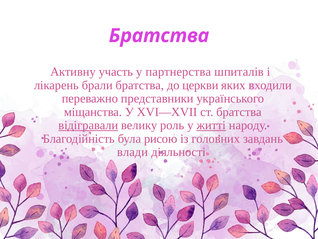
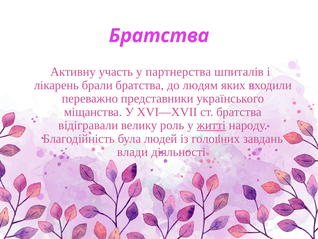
церкви: церкви -> людям
відігравали underline: present -> none
рисою: рисою -> людей
